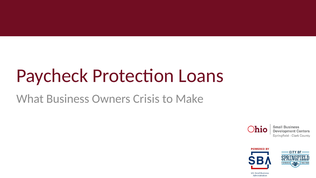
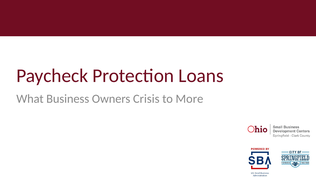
Make: Make -> More
